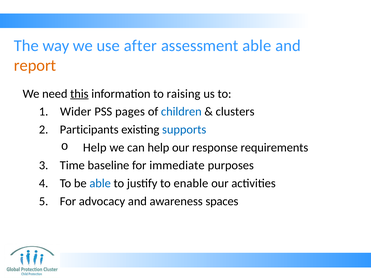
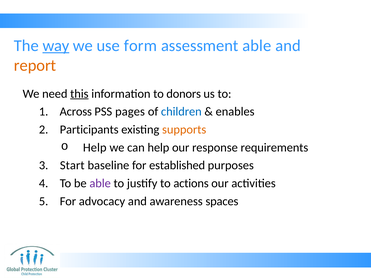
way underline: none -> present
after: after -> form
raising: raising -> donors
Wider: Wider -> Across
clusters: clusters -> enables
supports colour: blue -> orange
Time: Time -> Start
immediate: immediate -> established
able at (100, 183) colour: blue -> purple
enable: enable -> actions
